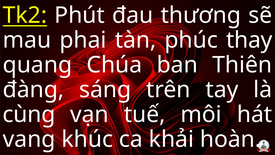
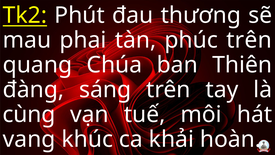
phúc thay: thay -> trên
